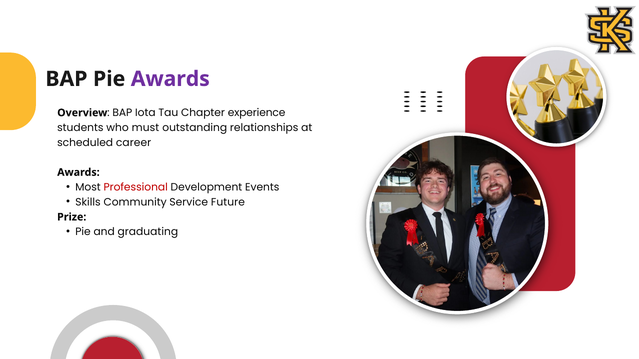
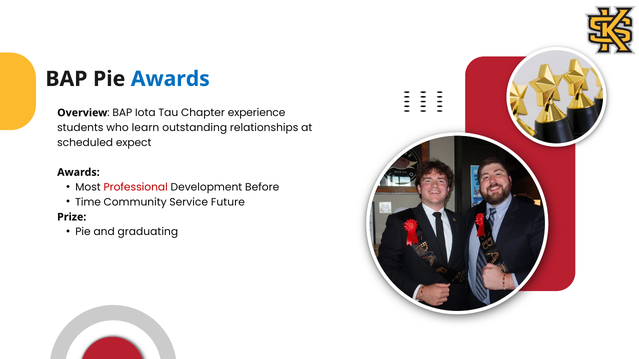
Awards at (170, 79) colour: purple -> blue
must: must -> learn
career: career -> expect
Events: Events -> Before
Skills: Skills -> Time
